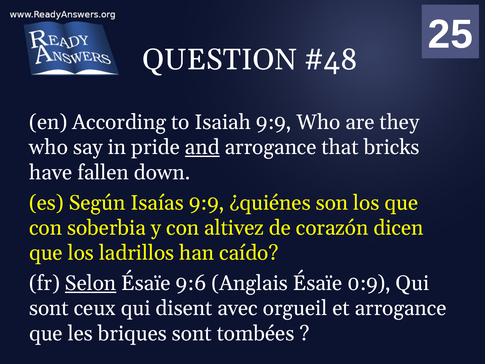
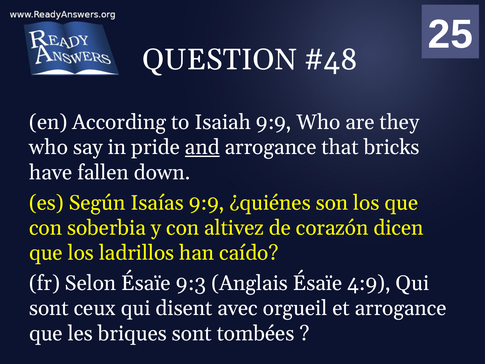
Selon underline: present -> none
9:6: 9:6 -> 9:3
0:9: 0:9 -> 4:9
